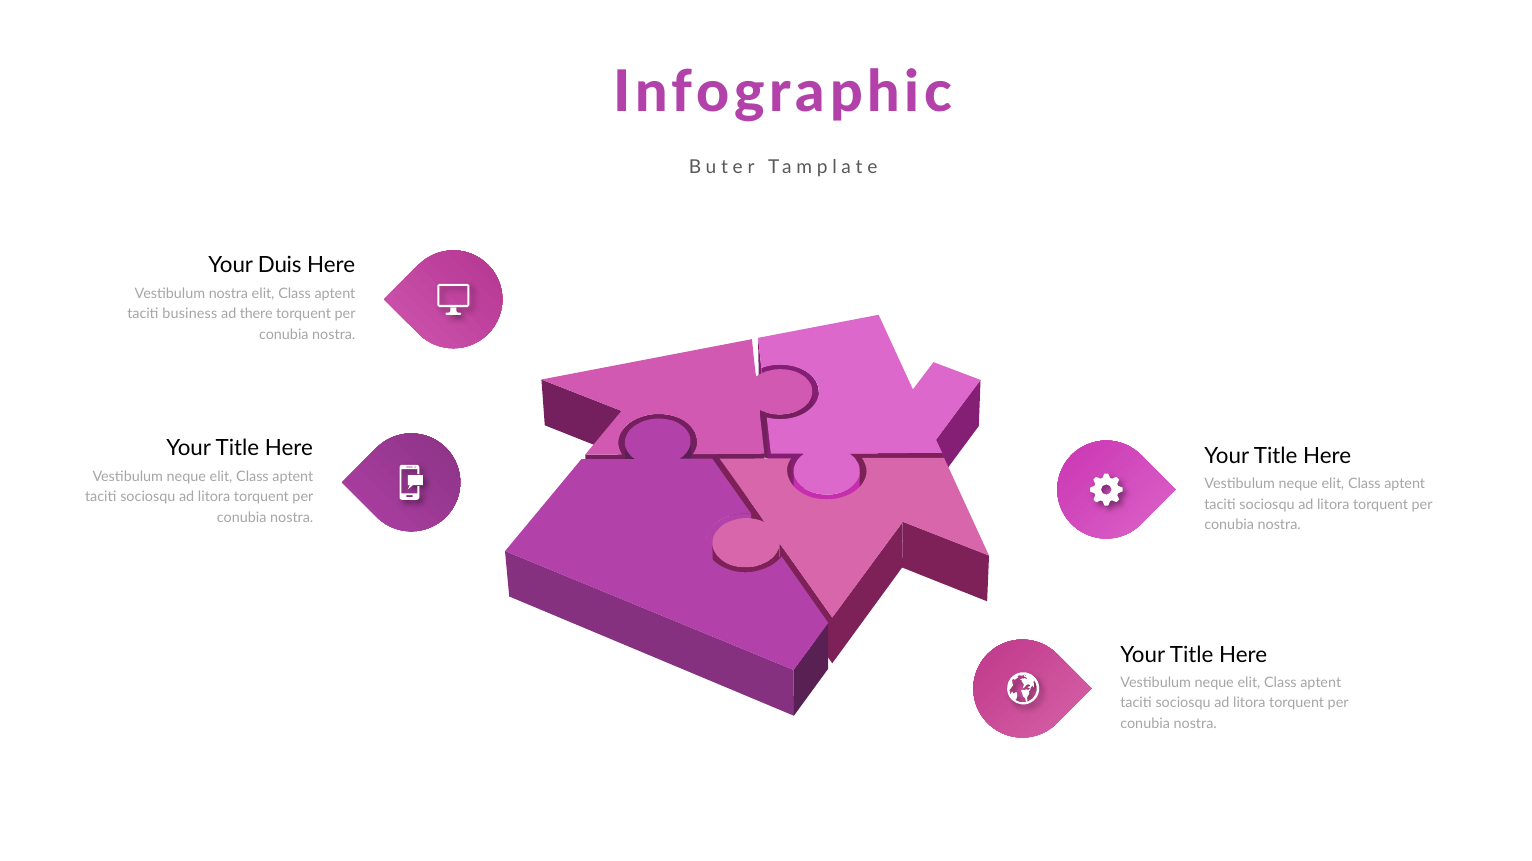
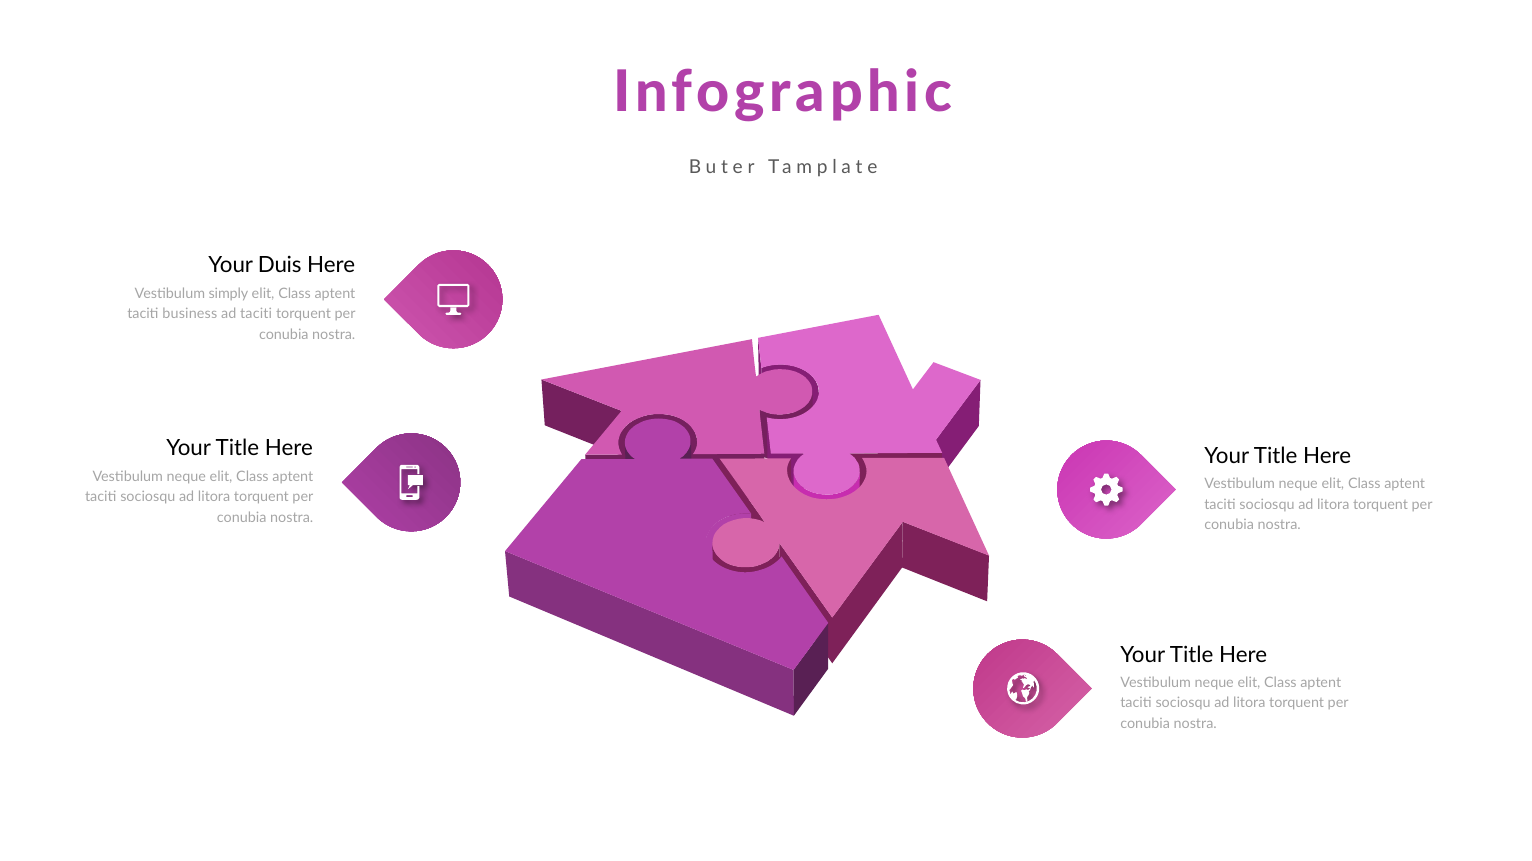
Vestibulum nostra: nostra -> simply
ad there: there -> taciti
